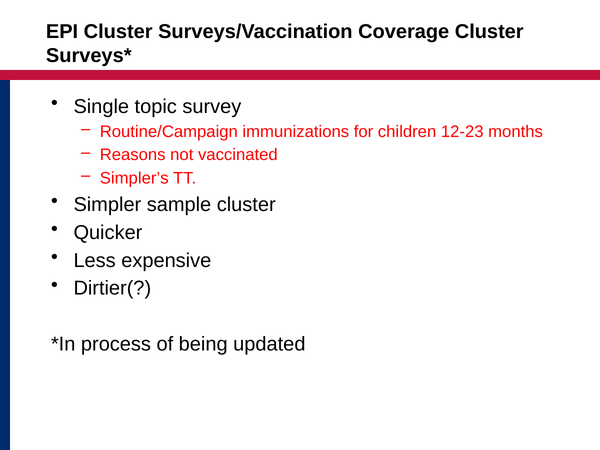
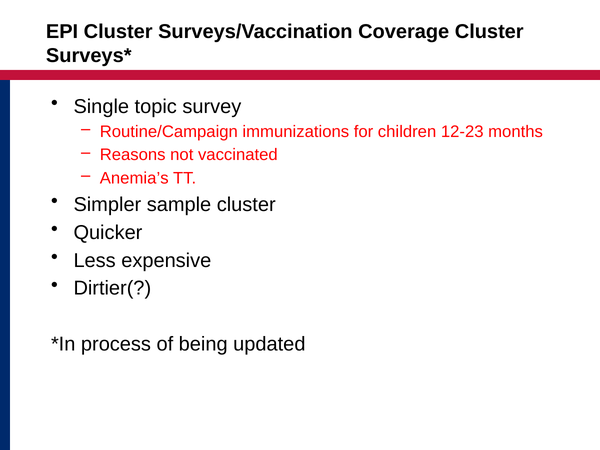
Simpler’s: Simpler’s -> Anemia’s
